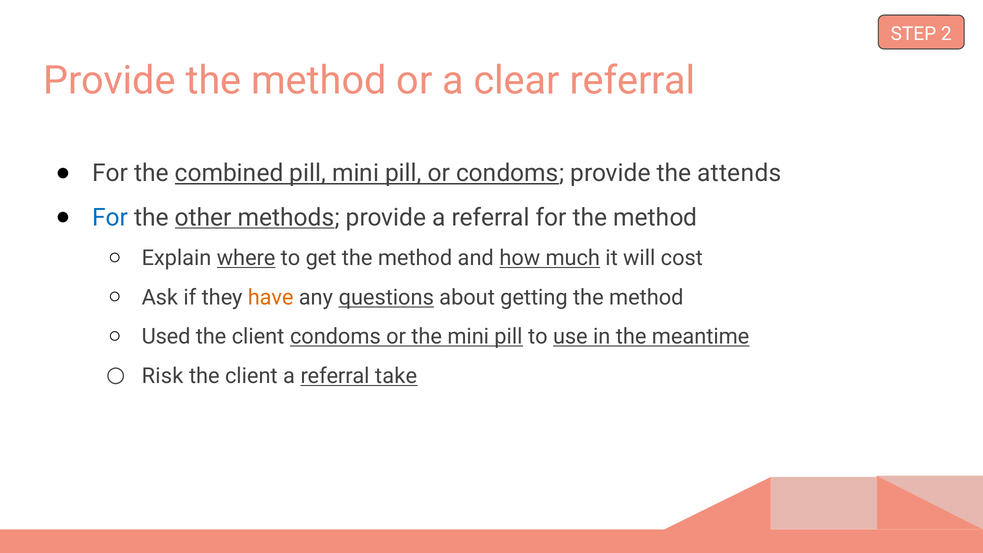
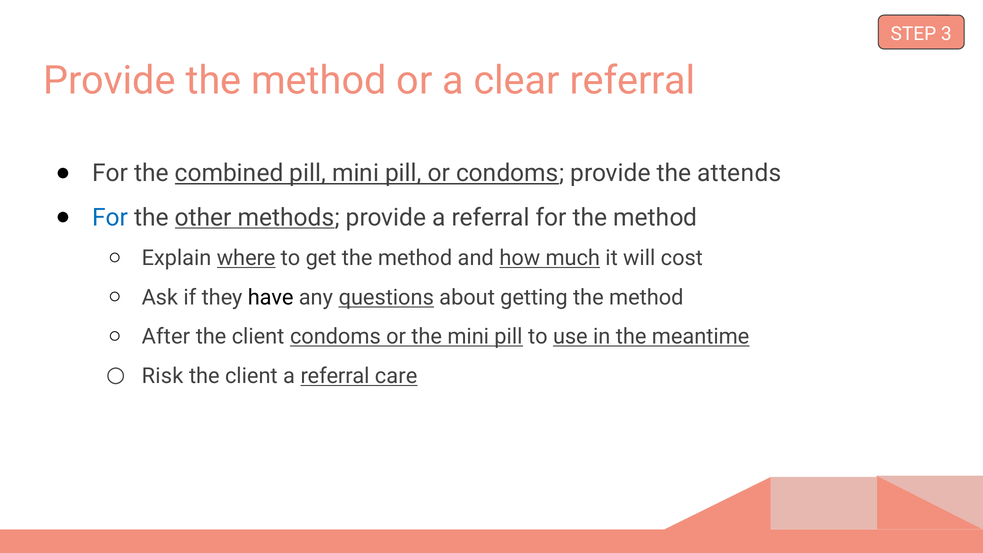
2: 2 -> 3
have colour: orange -> black
Used: Used -> After
take: take -> care
